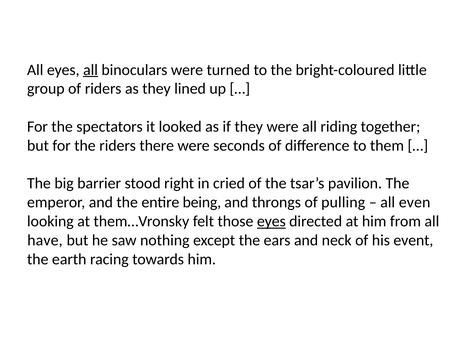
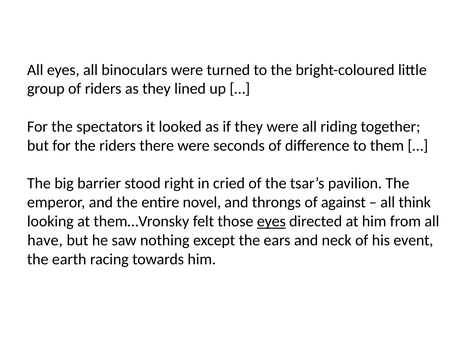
all at (91, 70) underline: present -> none
being: being -> novel
pulling: pulling -> against
even: even -> think
